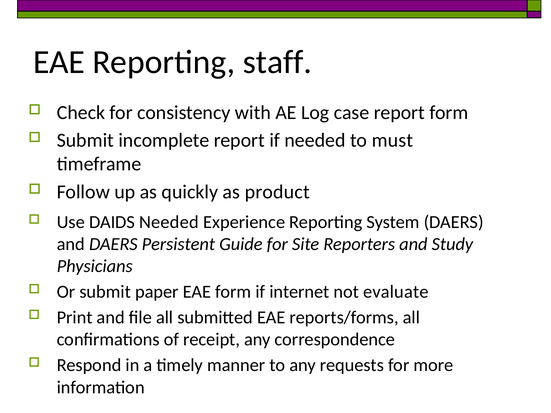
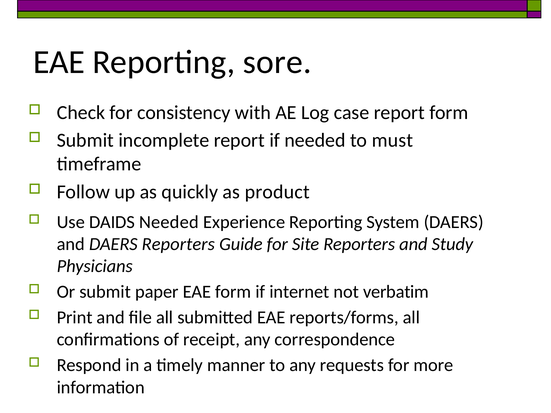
staff: staff -> sore
DAERS Persistent: Persistent -> Reporters
evaluate: evaluate -> verbatim
